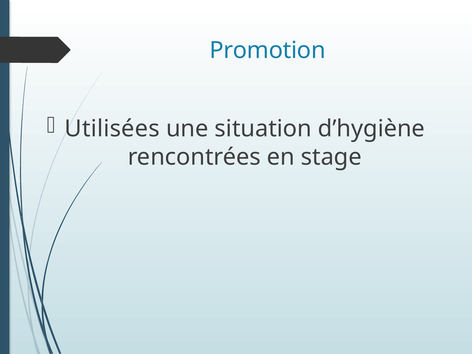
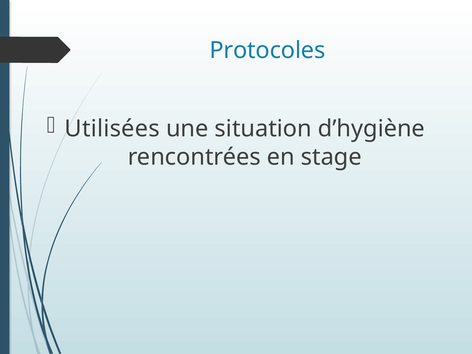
Promotion: Promotion -> Protocoles
